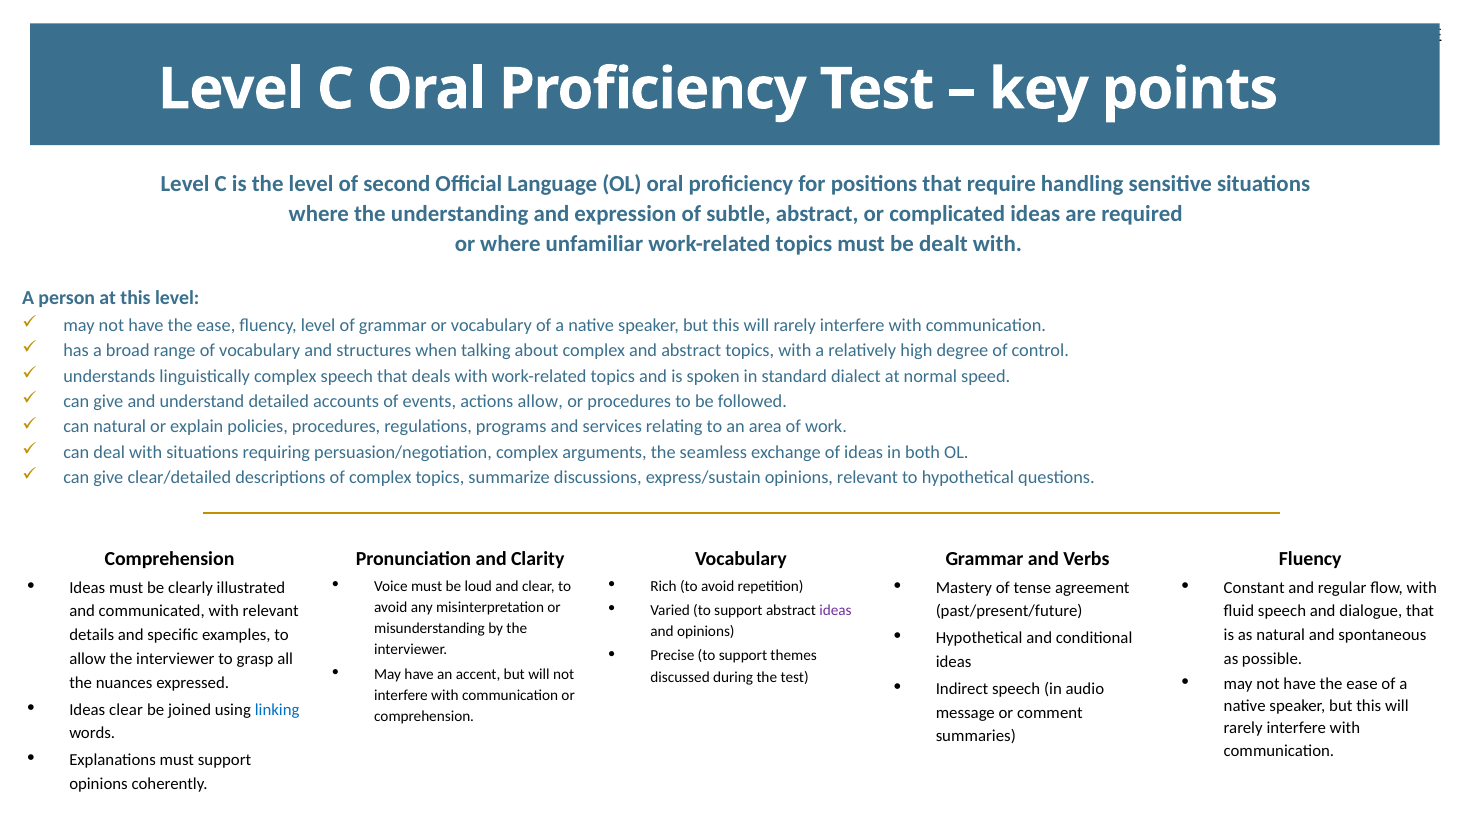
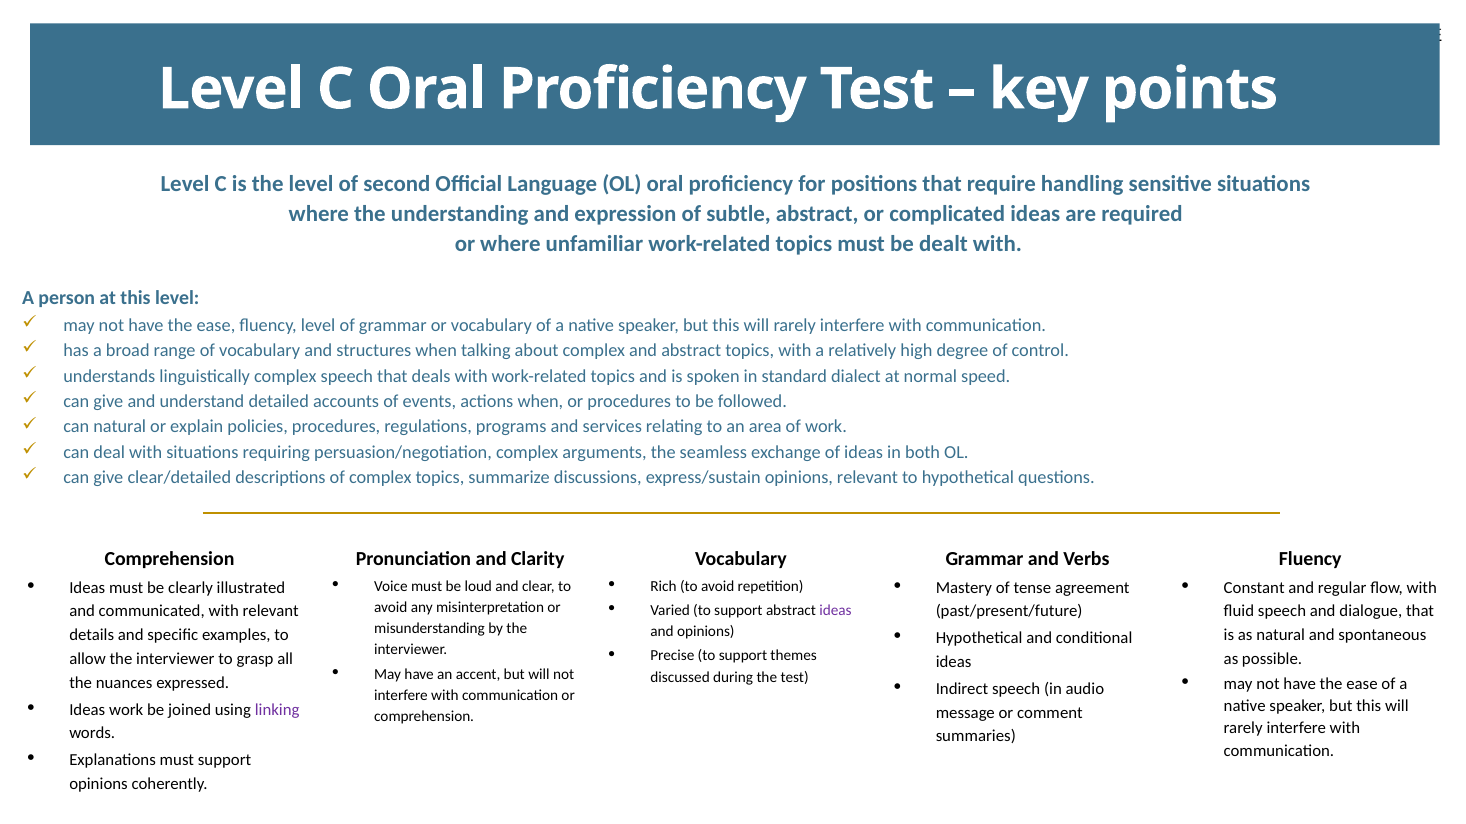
actions allow: allow -> when
Ideas clear: clear -> work
linking colour: blue -> purple
